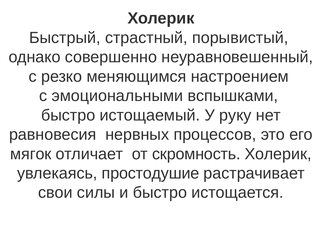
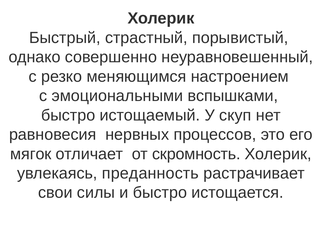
руку: руку -> скуп
простодушие: простодушие -> преданность
